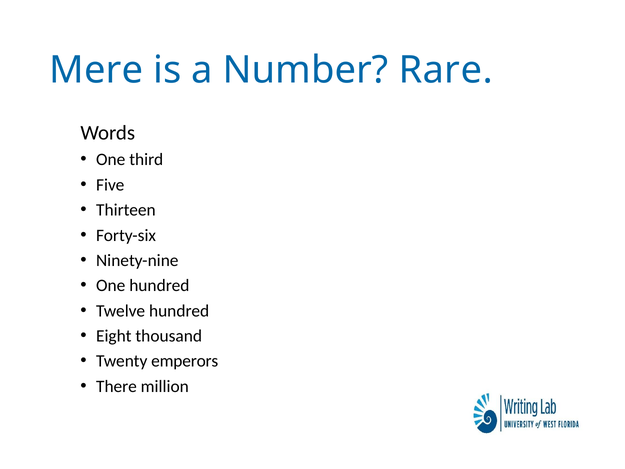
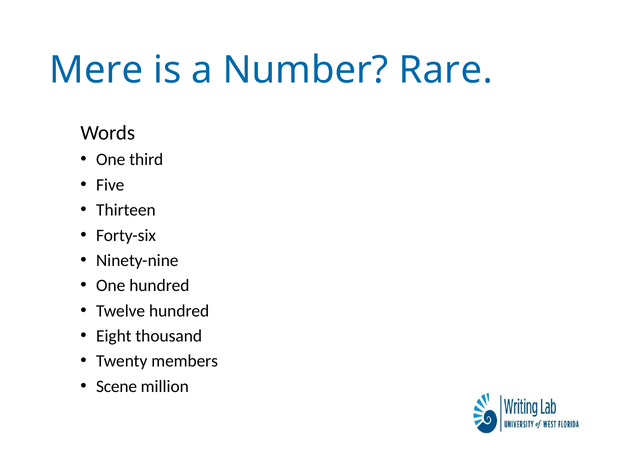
emperors: emperors -> members
There: There -> Scene
